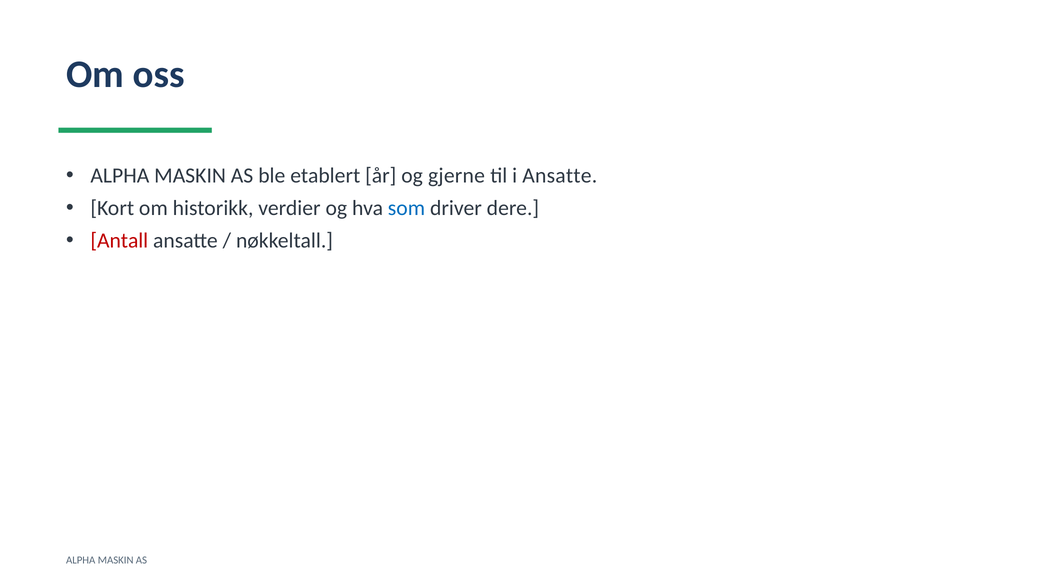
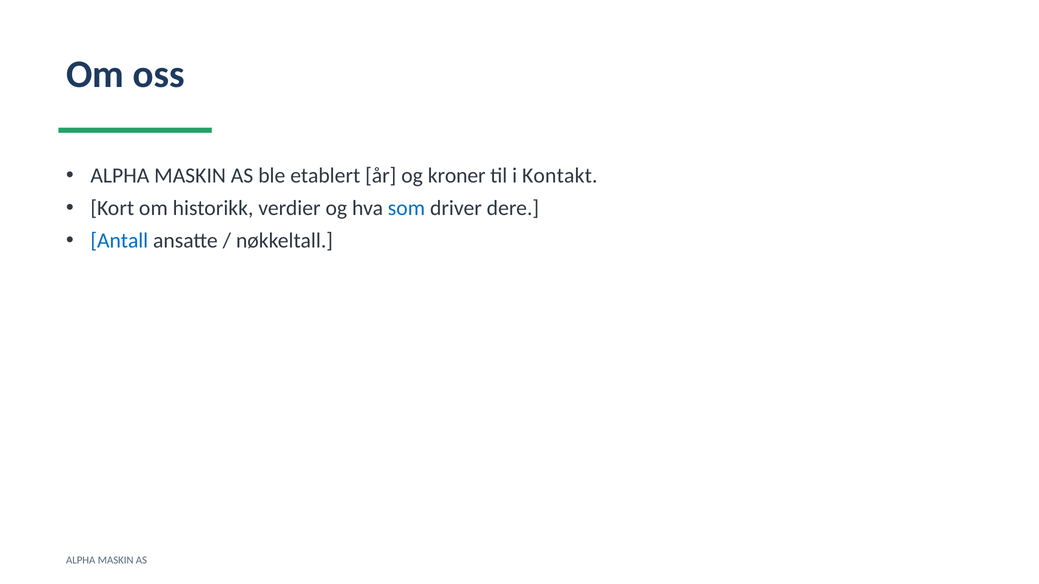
gjerne: gjerne -> kroner
i Ansatte: Ansatte -> Kontakt
Antall colour: red -> blue
